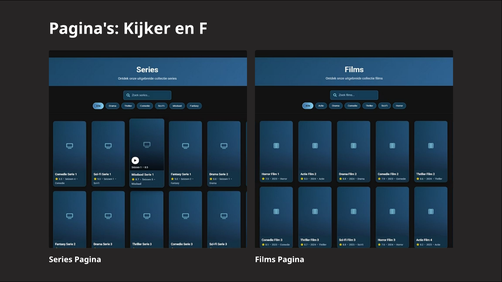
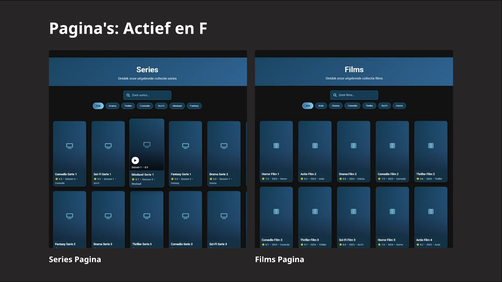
Kijker: Kijker -> Actief
